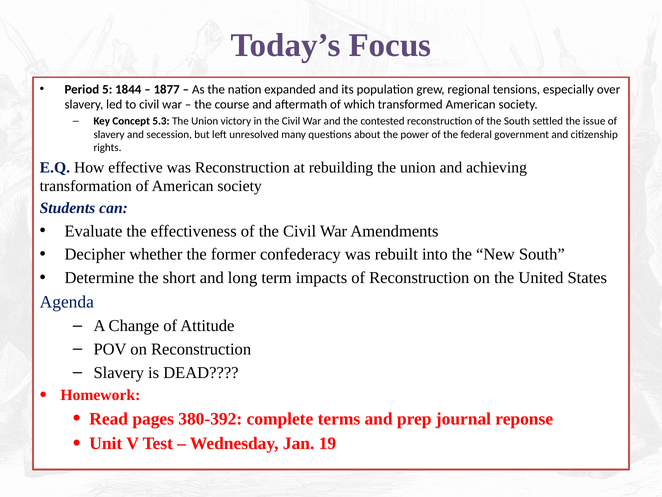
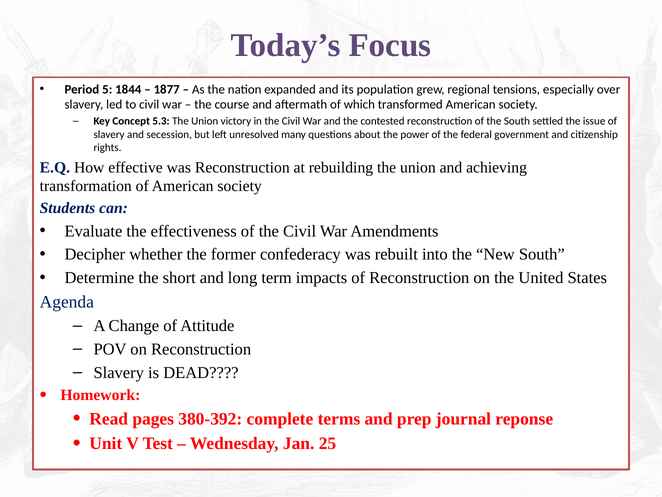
19: 19 -> 25
